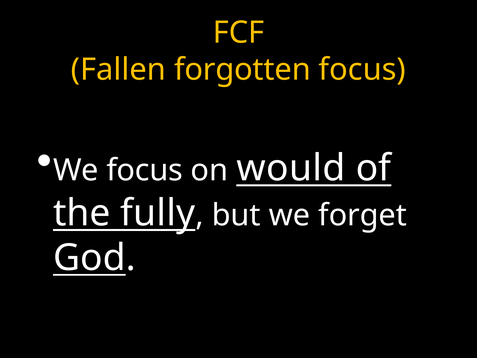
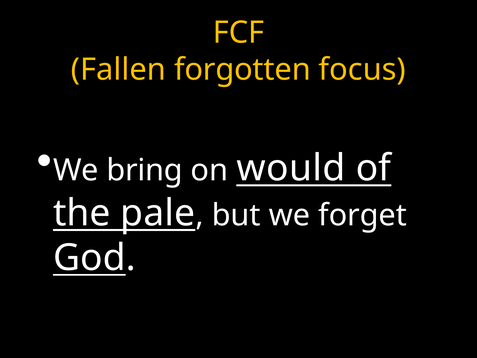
We focus: focus -> bring
fully: fully -> pale
